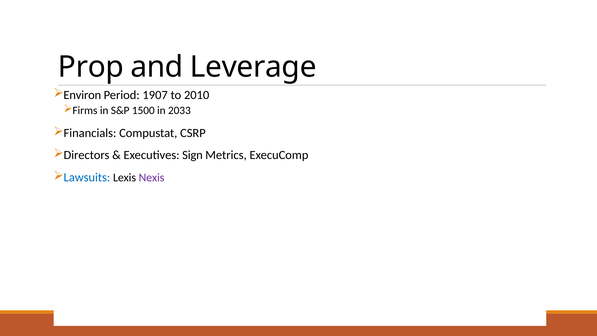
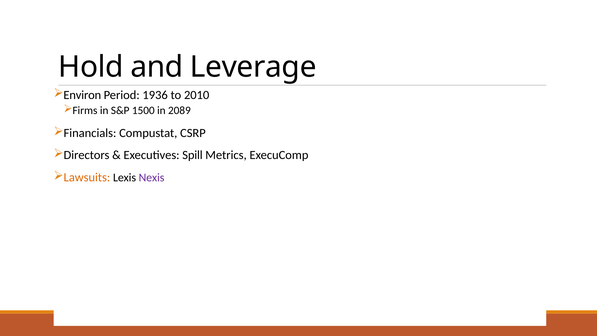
Prop: Prop -> Hold
1907: 1907 -> 1936
2033: 2033 -> 2089
Sign: Sign -> Spill
Lawsuits colour: blue -> orange
